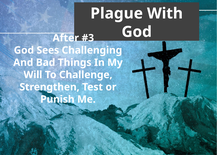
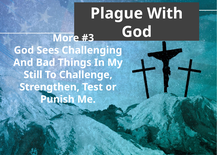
After: After -> More
Will: Will -> Still
